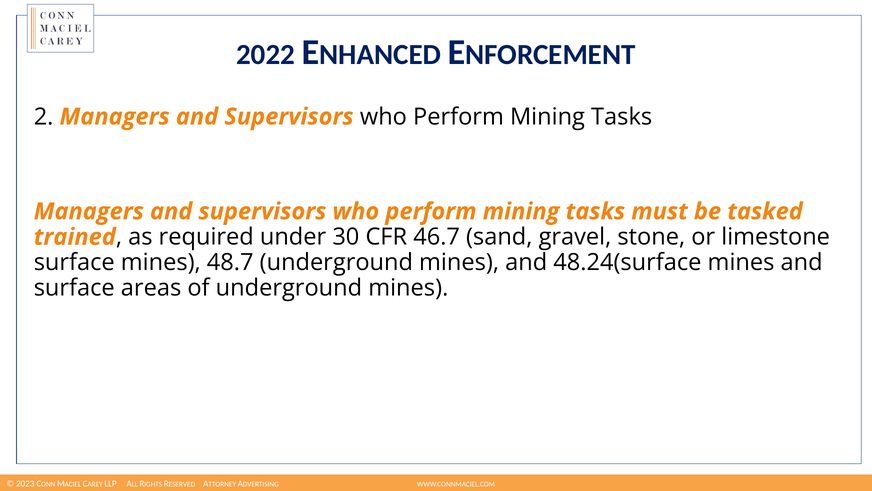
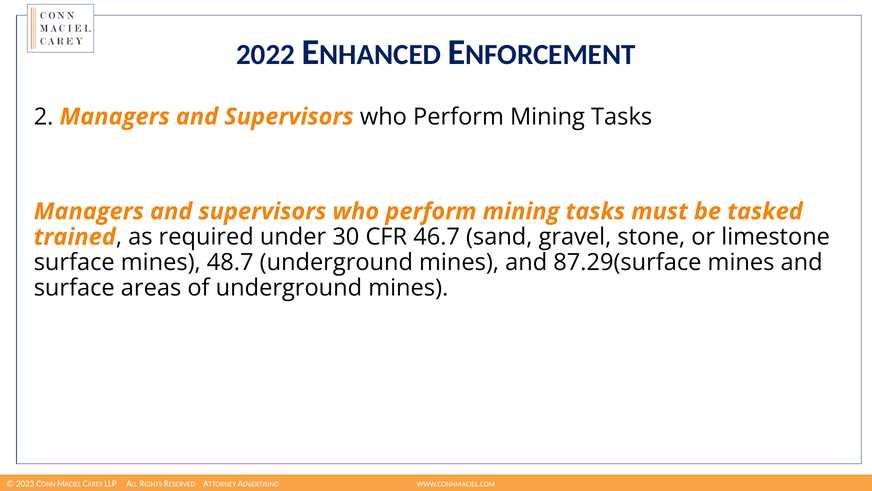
48.24(surface: 48.24(surface -> 87.29(surface
